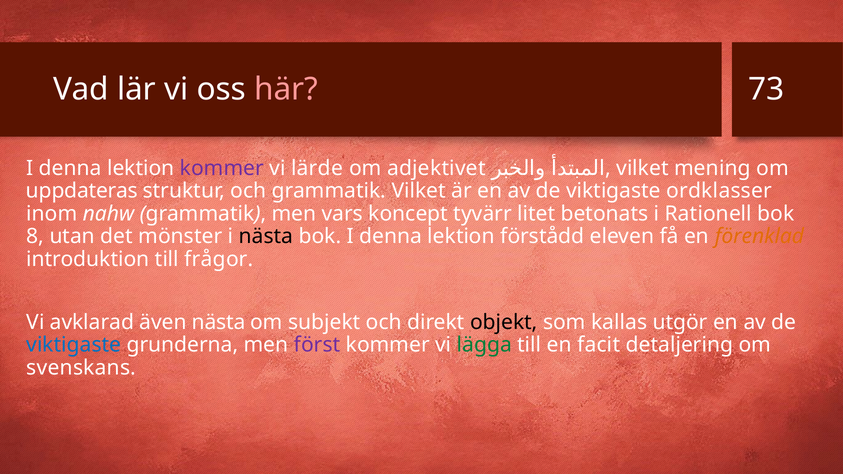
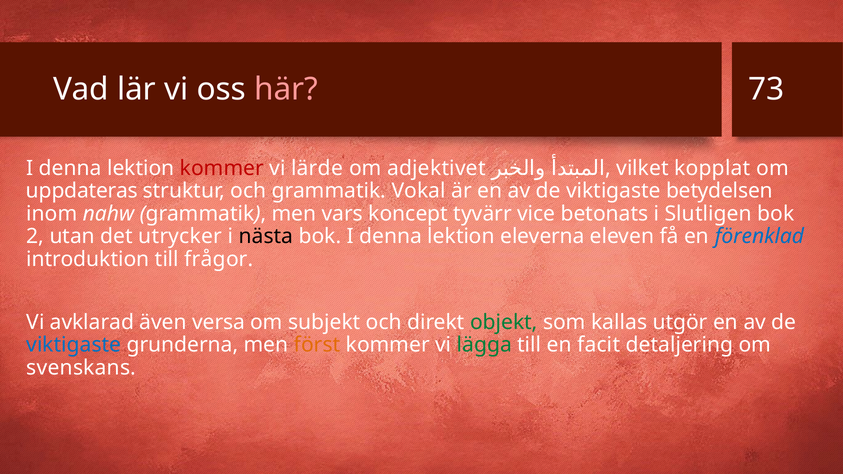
kommer at (222, 168) colour: purple -> red
mening: mening -> kopplat
grammatik Vilket: Vilket -> Vokal
ordklasser: ordklasser -> betydelsen
litet: litet -> vice
Rationell: Rationell -> Slutligen
8: 8 -> 2
mönster: mönster -> utrycker
förstådd: förstådd -> eleverna
förenklad colour: orange -> blue
även nästa: nästa -> versa
objekt colour: black -> green
först colour: purple -> orange
